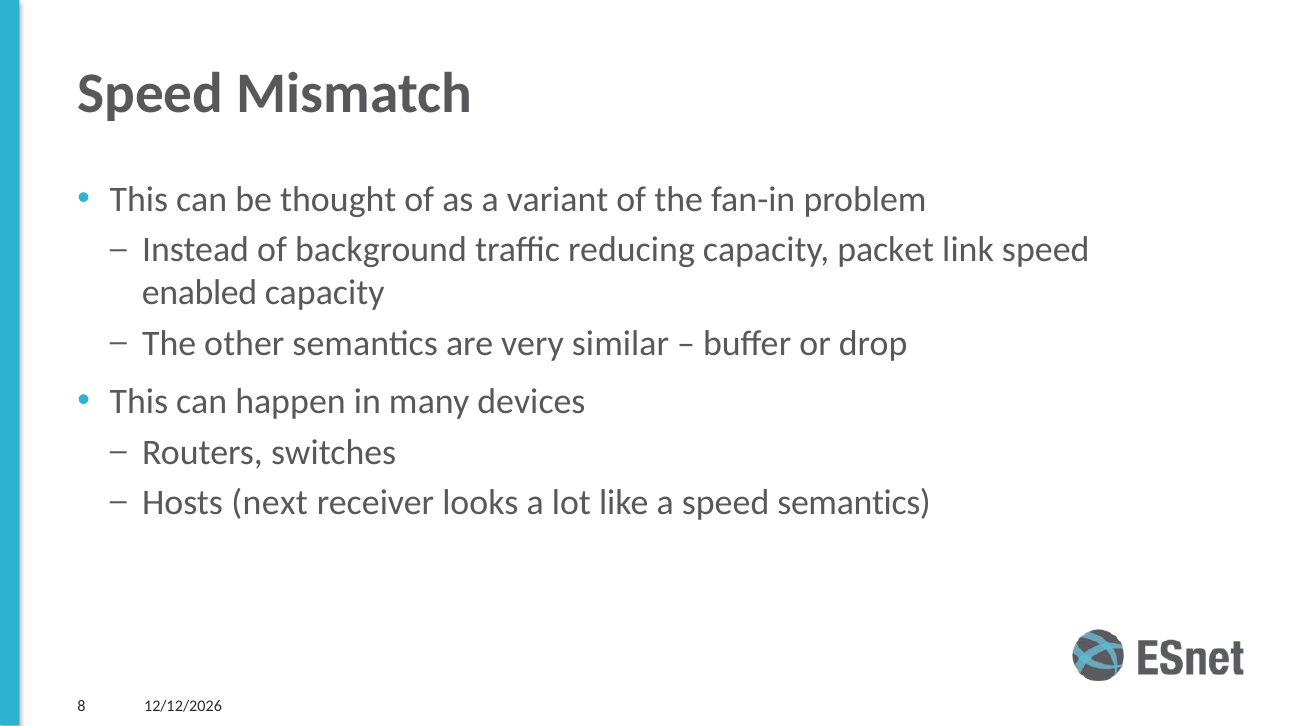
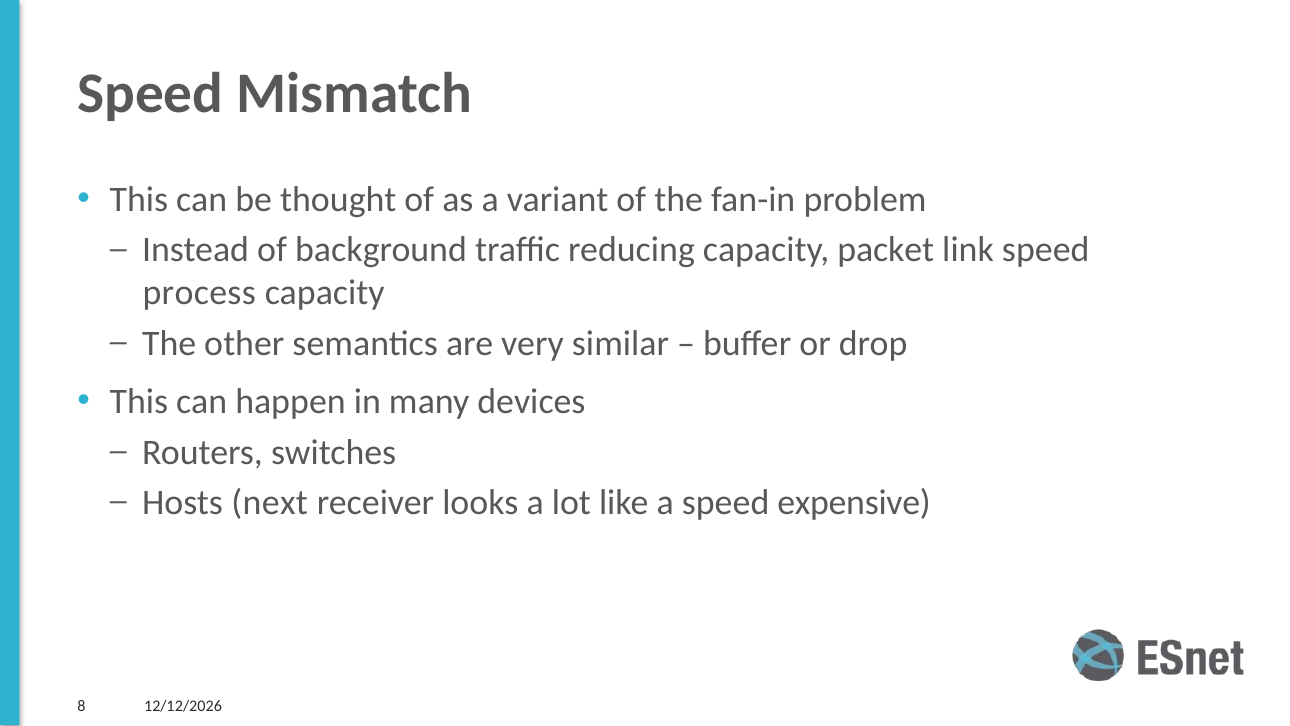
enabled: enabled -> process
speed semantics: semantics -> expensive
